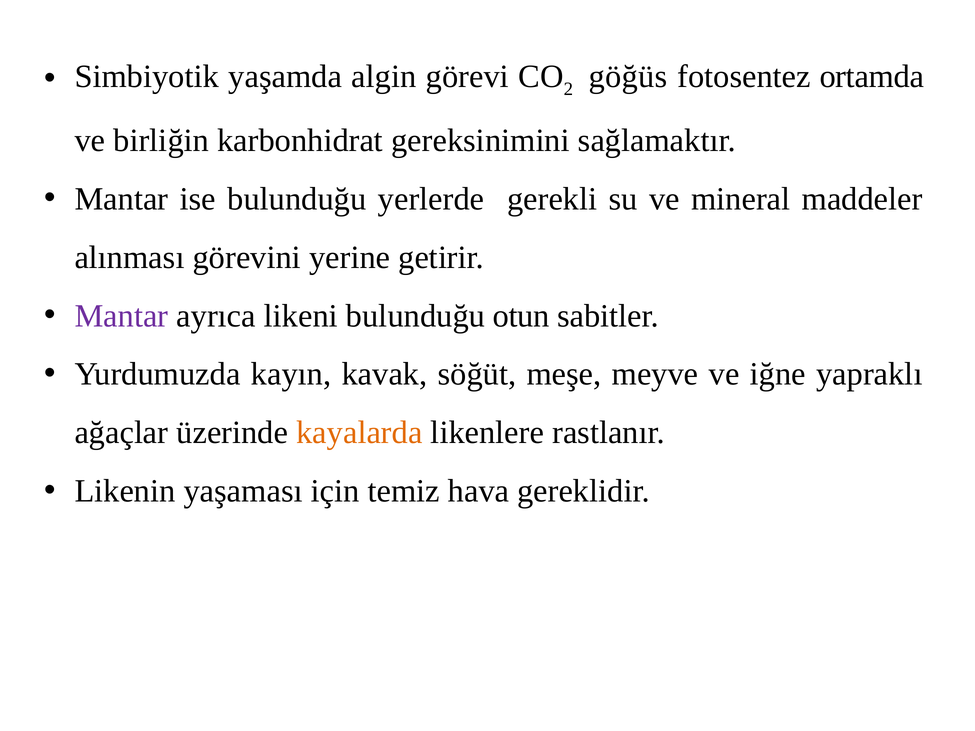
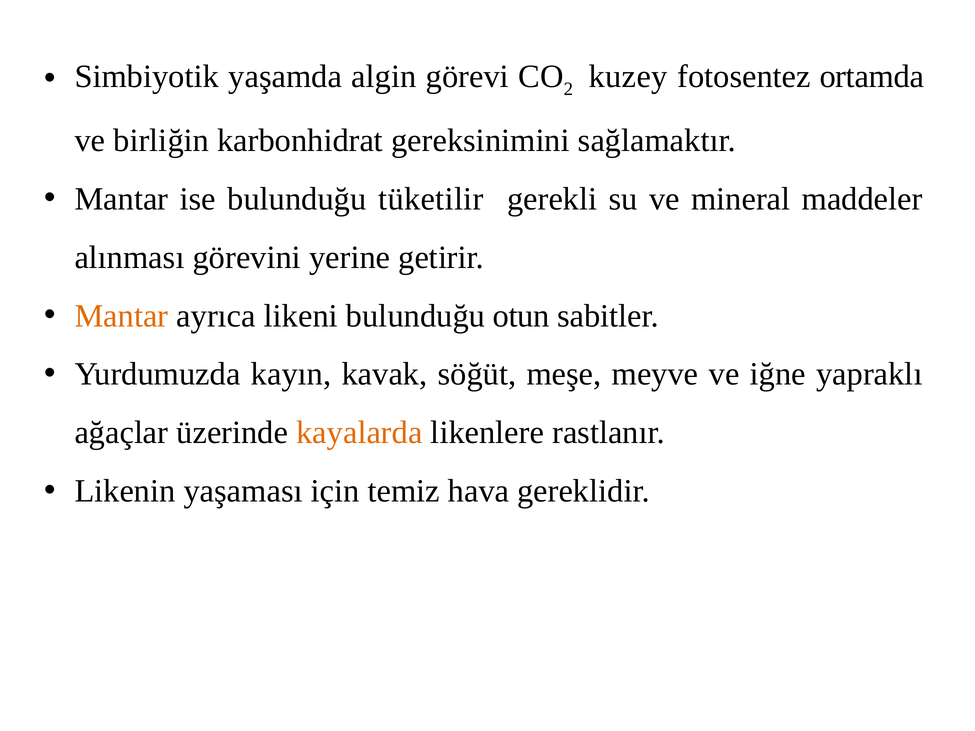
göğüs: göğüs -> kuzey
yerlerde: yerlerde -> tüketilir
Mantar at (121, 316) colour: purple -> orange
